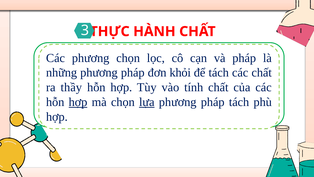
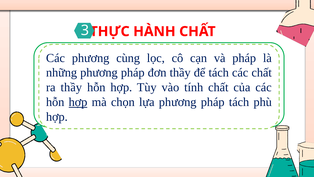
phương chọn: chọn -> cùng
đơn khỏi: khỏi -> thầy
lựa underline: present -> none
